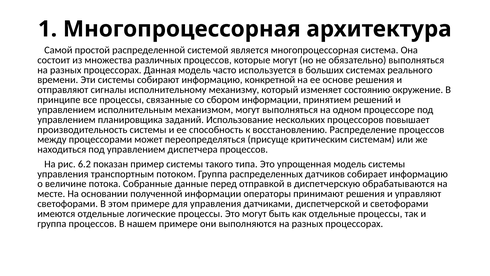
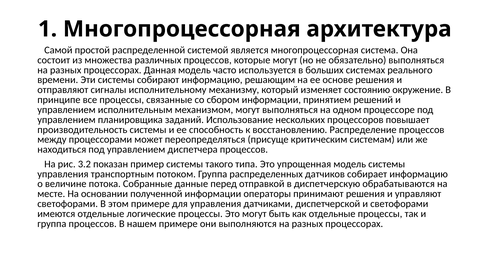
конкретной: конкретной -> решающим
6.2: 6.2 -> 3.2
